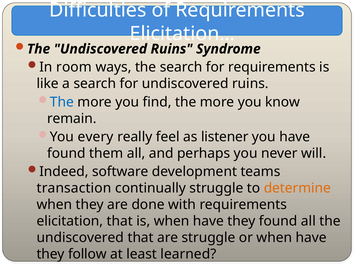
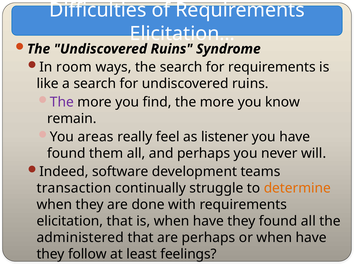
The at (62, 102) colour: blue -> purple
every: every -> areas
undiscovered at (80, 238): undiscovered -> administered
are struggle: struggle -> perhaps
learned: learned -> feelings
